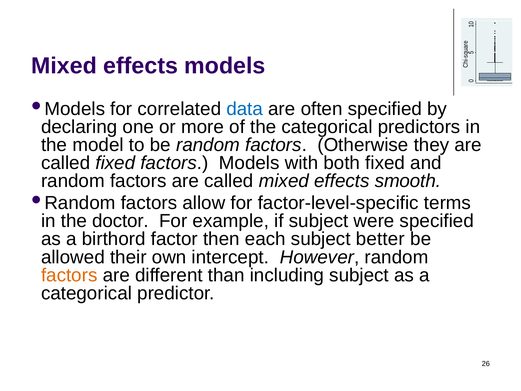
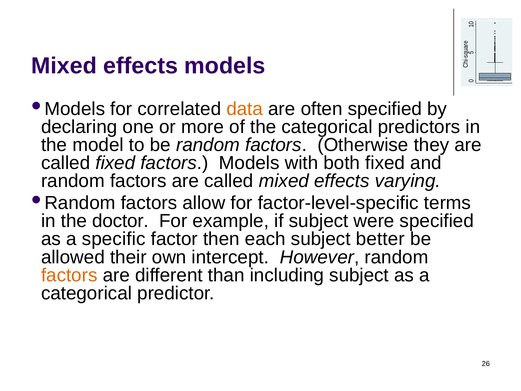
data colour: blue -> orange
smooth: smooth -> varying
birthord: birthord -> specific
